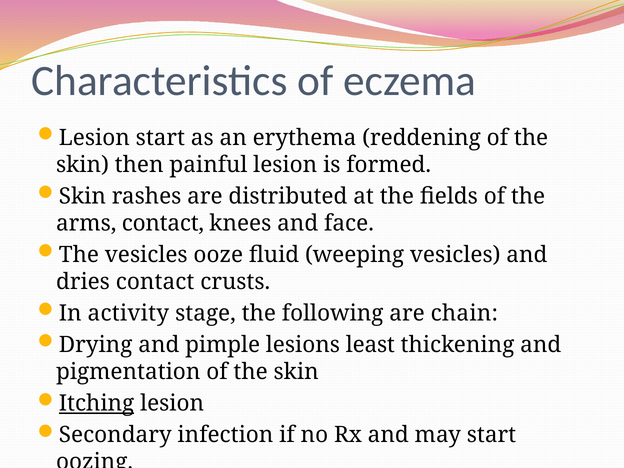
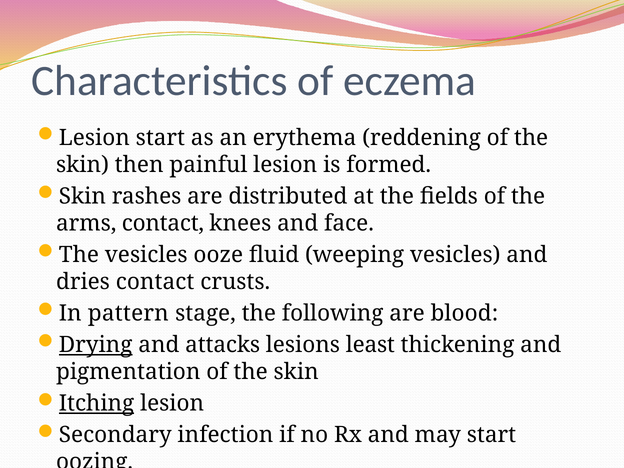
activity: activity -> pattern
chain: chain -> blood
Drying underline: none -> present
pimple: pimple -> attacks
